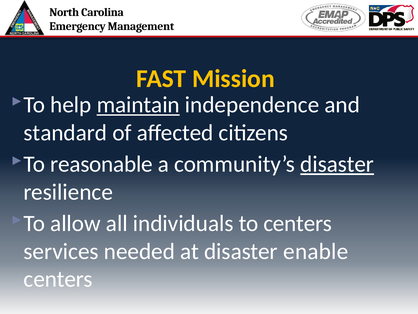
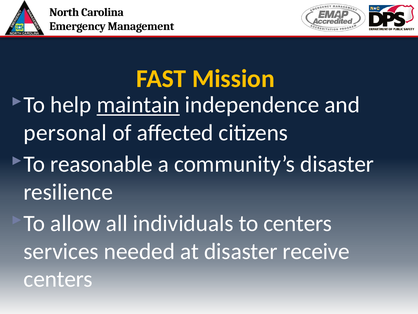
standard: standard -> personal
disaster at (337, 164) underline: present -> none
enable: enable -> receive
